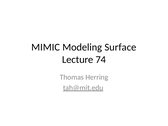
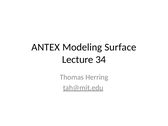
MIMIC: MIMIC -> ANTEX
74: 74 -> 34
